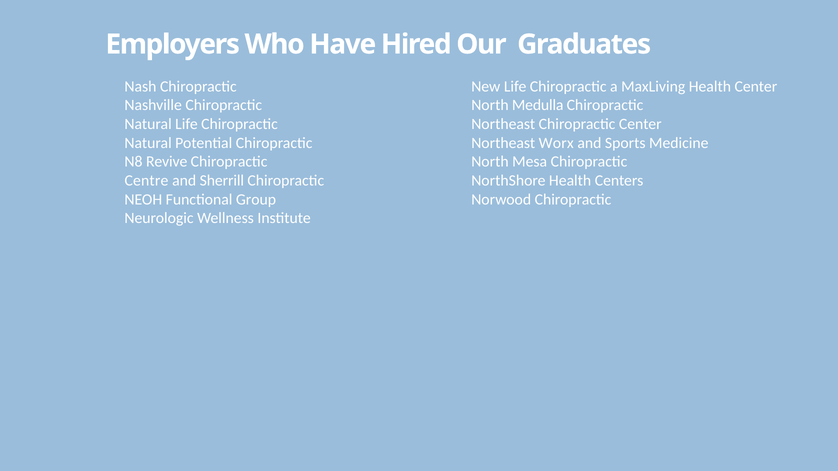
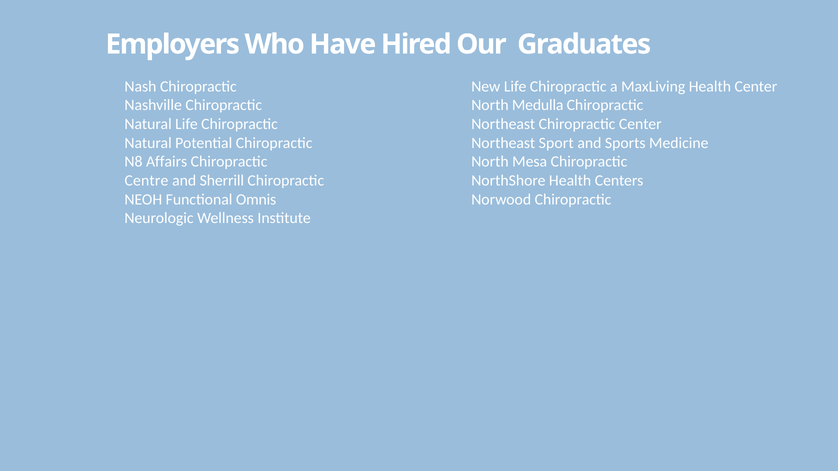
Worx: Worx -> Sport
Revive: Revive -> Affairs
Group: Group -> Omnis
